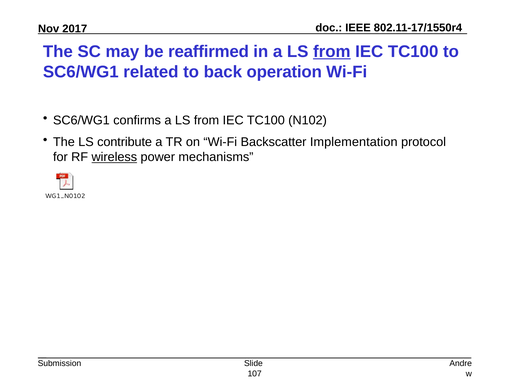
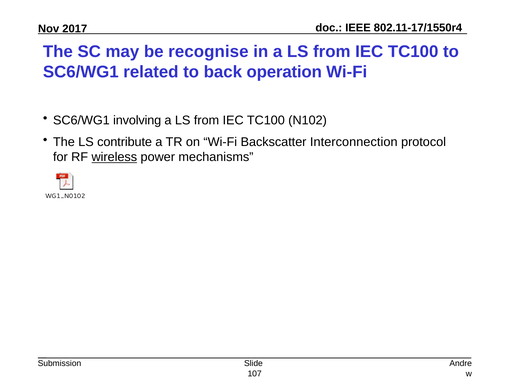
reaffirmed: reaffirmed -> recognise
from at (332, 52) underline: present -> none
confirms: confirms -> involving
Implementation: Implementation -> Interconnection
